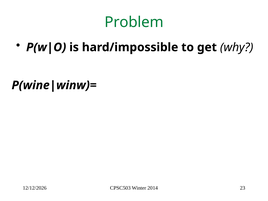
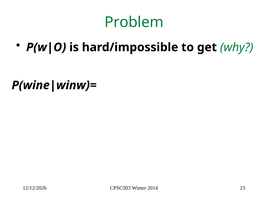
why colour: black -> green
